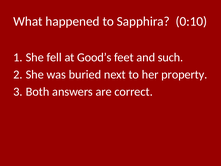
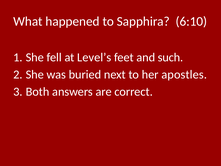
0:10: 0:10 -> 6:10
Good’s: Good’s -> Level’s
property: property -> apostles
